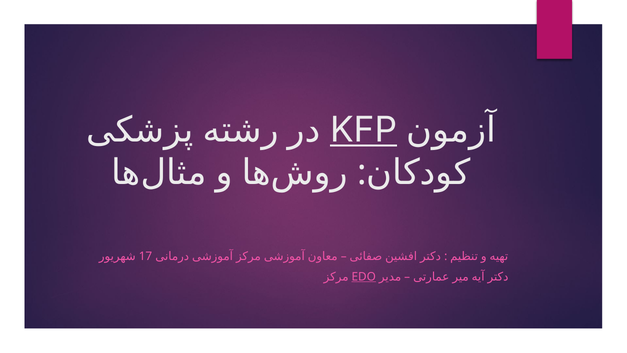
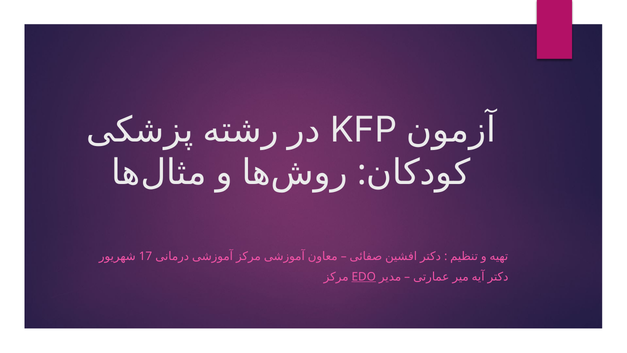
KFP underline: present -> none
